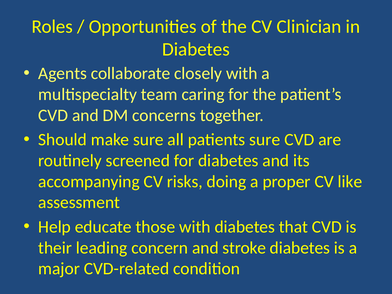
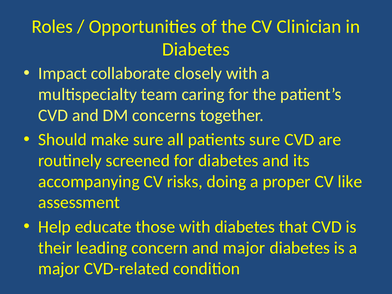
Agents: Agents -> Impact
and stroke: stroke -> major
